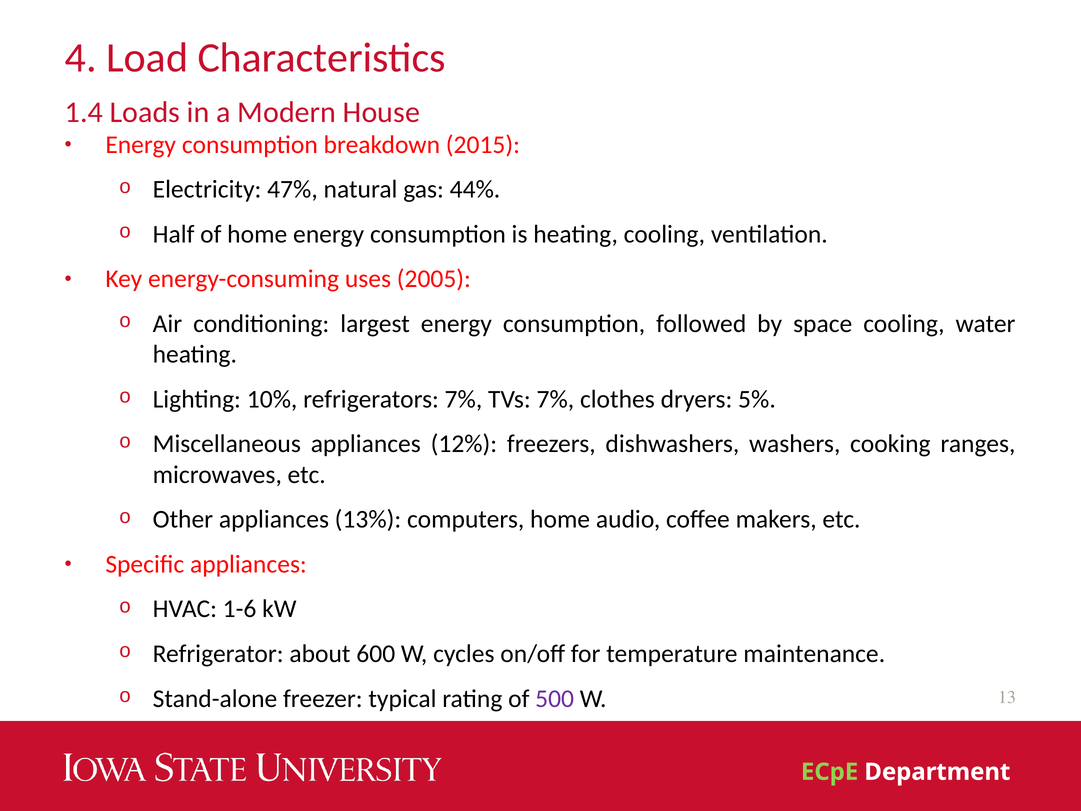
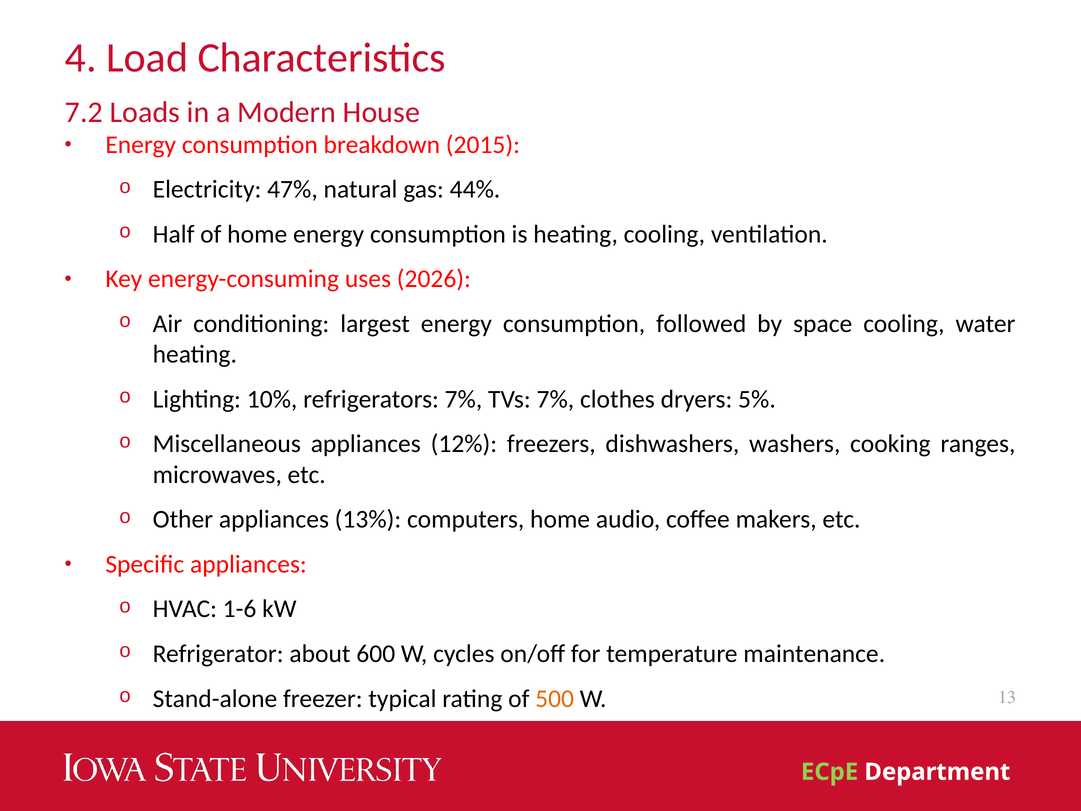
1.4: 1.4 -> 7.2
2005: 2005 -> 2026
500 colour: purple -> orange
